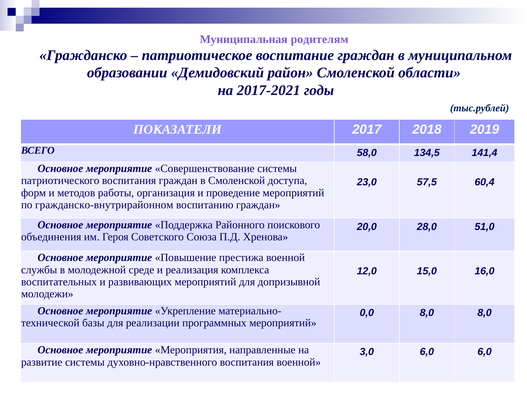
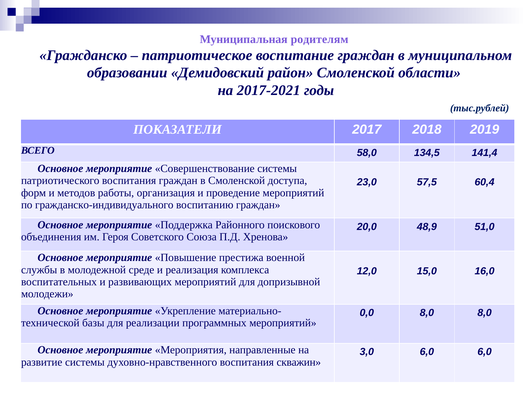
гражданско-внутрирайонном: гражданско-внутрирайонном -> гражданско-индивидуального
28,0: 28,0 -> 48,9
воспитания военной: военной -> скважин
